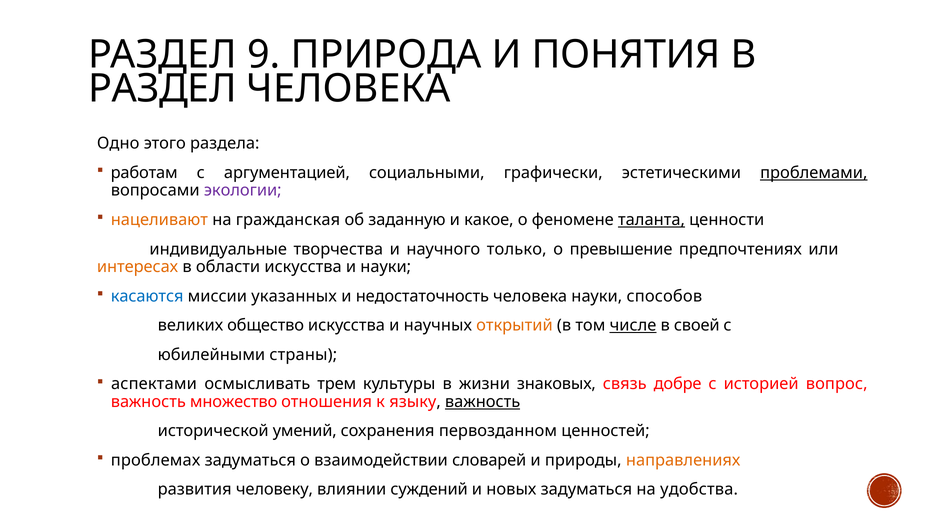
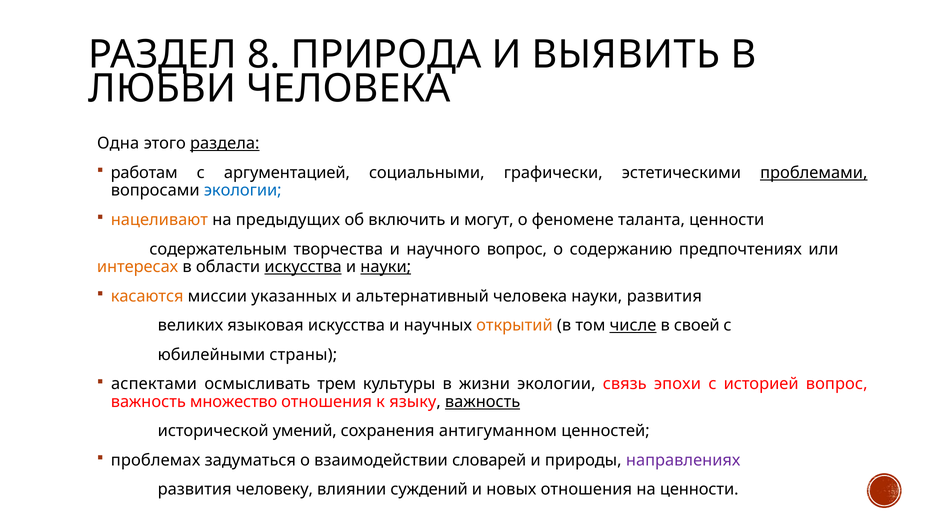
9: 9 -> 8
ПОНЯТИЯ: ПОНЯТИЯ -> ВЫЯВИТЬ
РАЗДЕЛ at (162, 89): РАЗДЕЛ -> ЛЮБВИ
Одно: Одно -> Одна
раздела underline: none -> present
экологии at (243, 191) colour: purple -> blue
гражданская: гражданская -> предыдущих
заданную: заданную -> включить
какое: какое -> могут
таланта underline: present -> none
индивидуальные: индивидуальные -> содержательным
научного только: только -> вопрос
превышение: превышение -> содержанию
искусства at (303, 267) underline: none -> present
науки at (386, 267) underline: none -> present
касаются colour: blue -> orange
недостаточность: недостаточность -> альтернативный
науки способов: способов -> развития
общество: общество -> языковая
жизни знаковых: знаковых -> экологии
добре: добре -> эпохи
первозданном: первозданном -> антигуманном
направлениях colour: orange -> purple
новых задуматься: задуматься -> отношения
на удобства: удобства -> ценности
